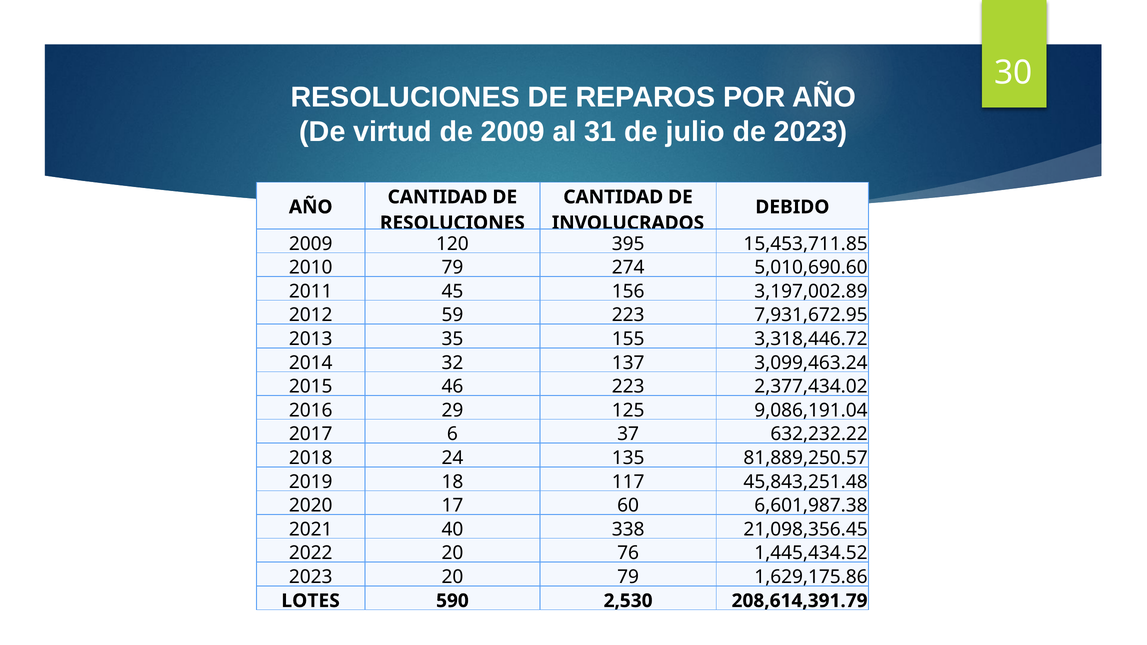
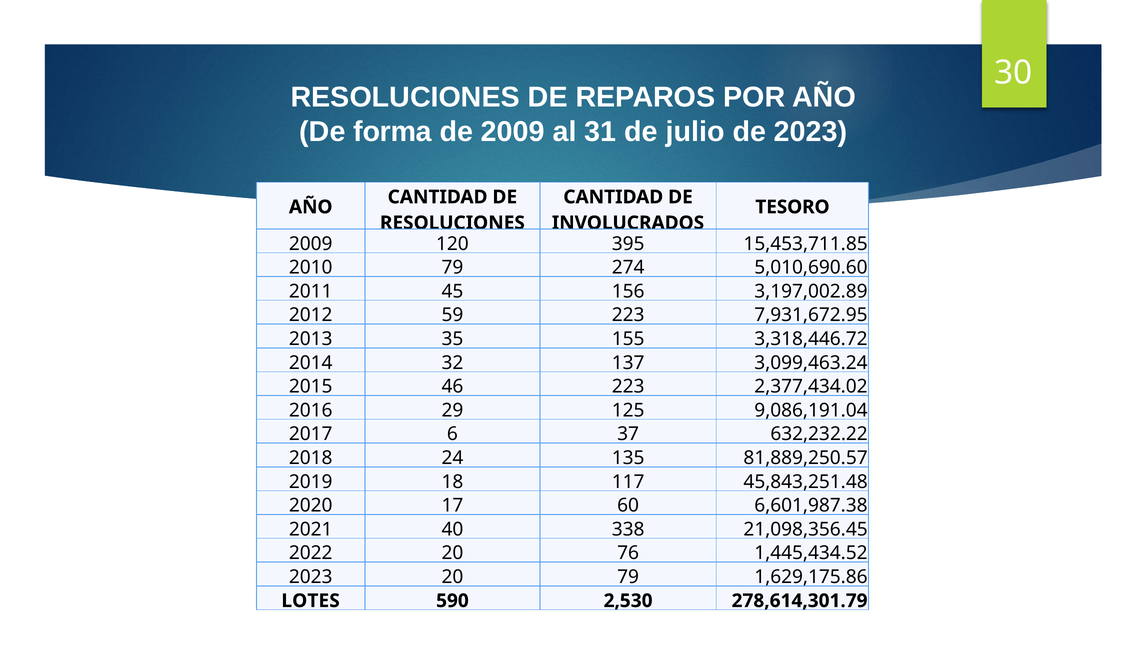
virtud: virtud -> forma
DEBIDO: DEBIDO -> TESORO
208,614,391.79: 208,614,391.79 -> 278,614,301.79
